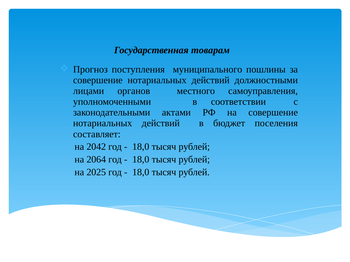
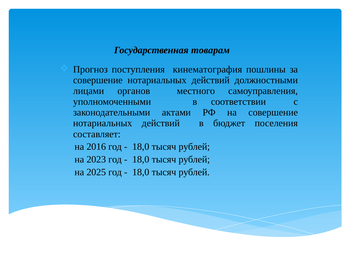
муниципального: муниципального -> кинематография
2042: 2042 -> 2016
2064: 2064 -> 2023
